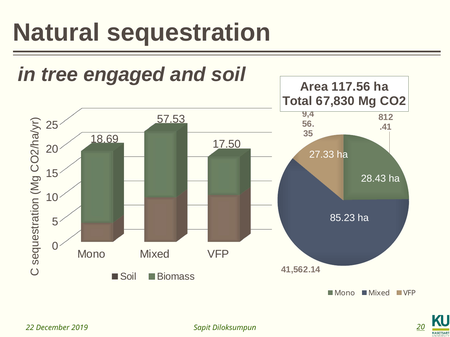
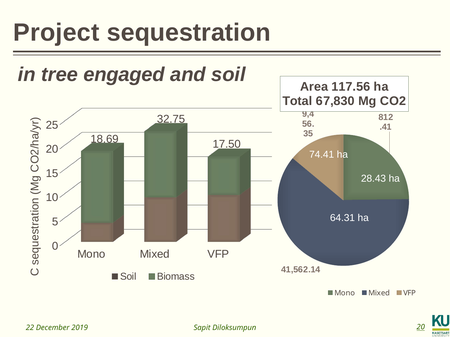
Natural: Natural -> Project
57.53: 57.53 -> 32.75
27.33: 27.33 -> 74.41
85.23: 85.23 -> 64.31
